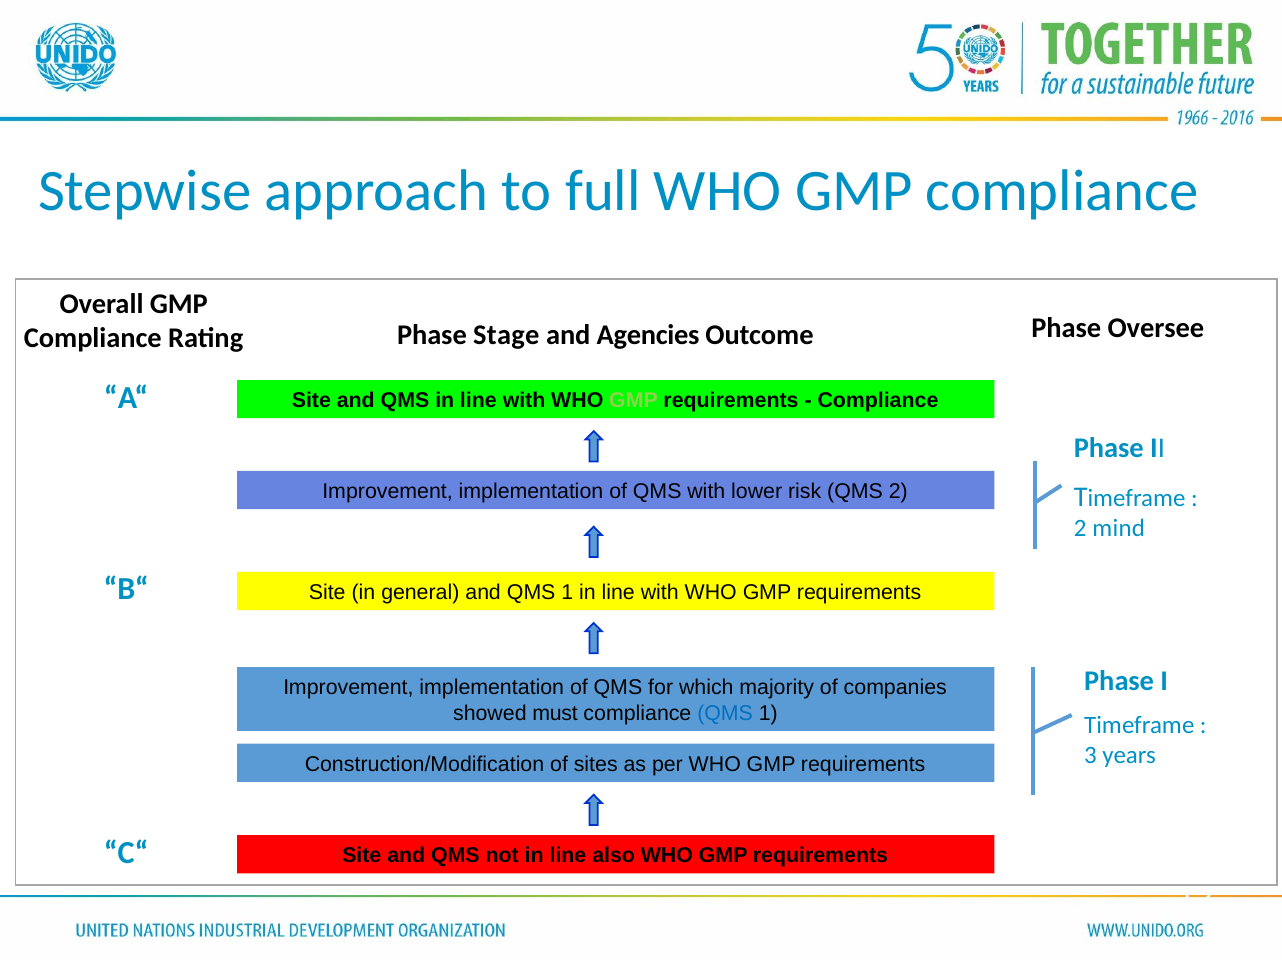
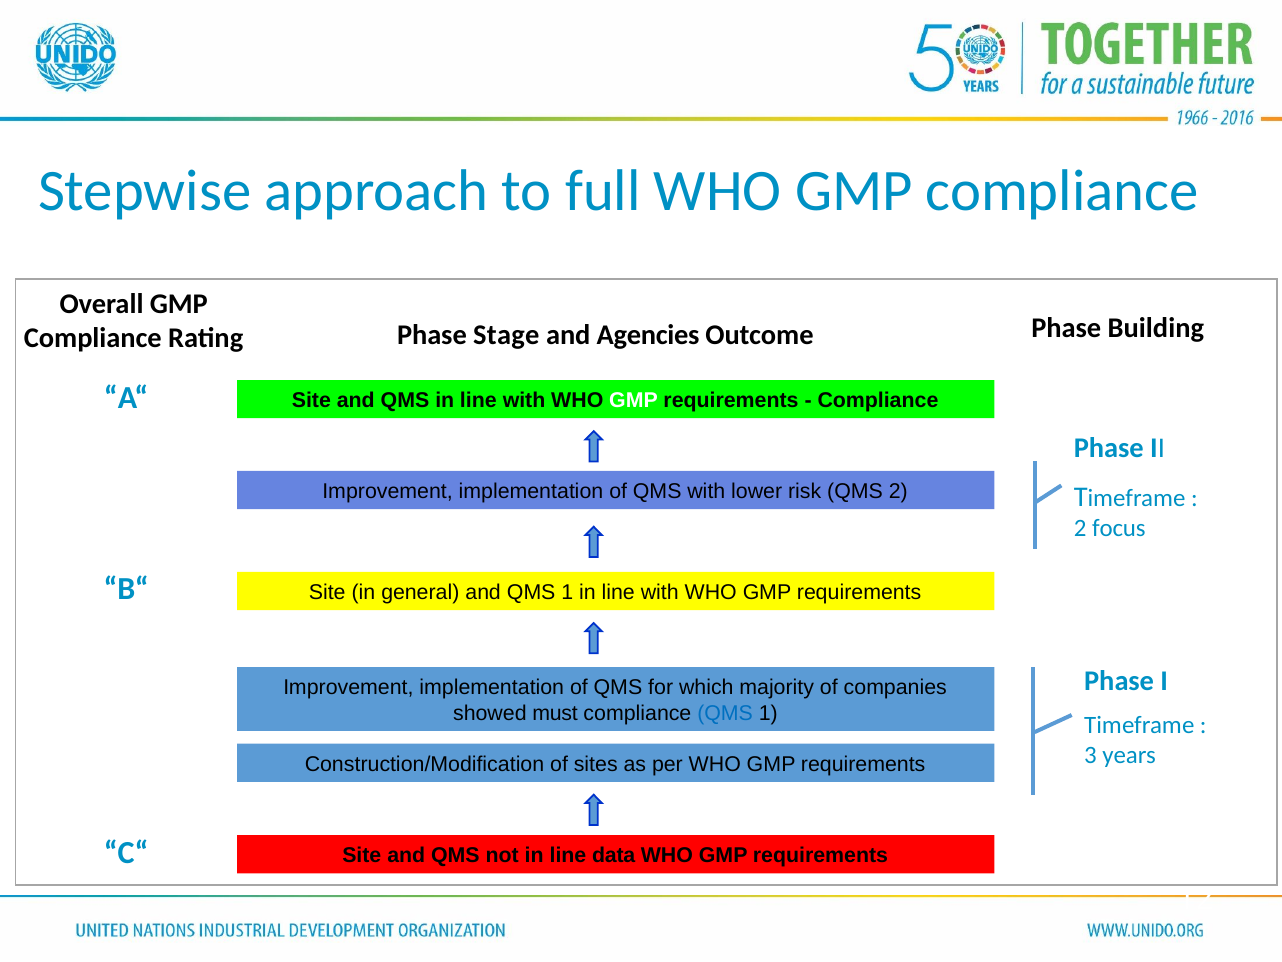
Oversee: Oversee -> Building
GMP at (634, 400) colour: light green -> white
mind: mind -> focus
also: also -> data
